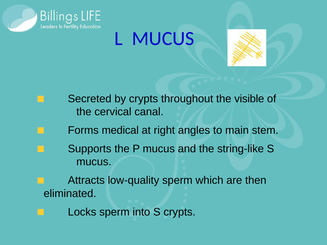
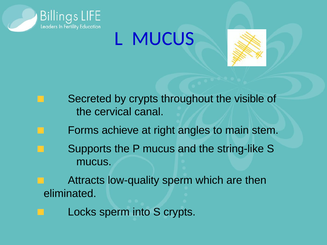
medical: medical -> achieve
